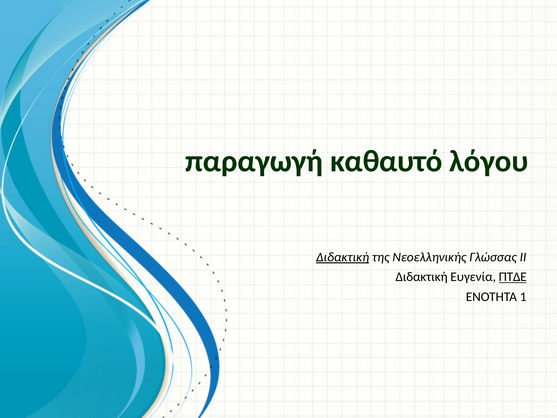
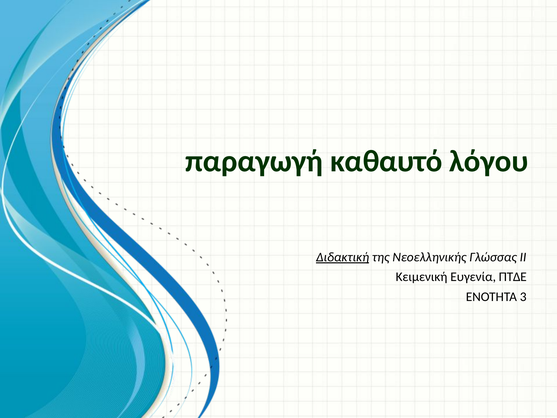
Διδακτική at (422, 277): Διδακτική -> Κειμενική
ΠΤΔΕ underline: present -> none
1: 1 -> 3
